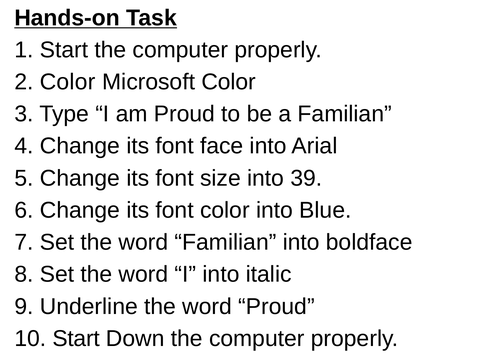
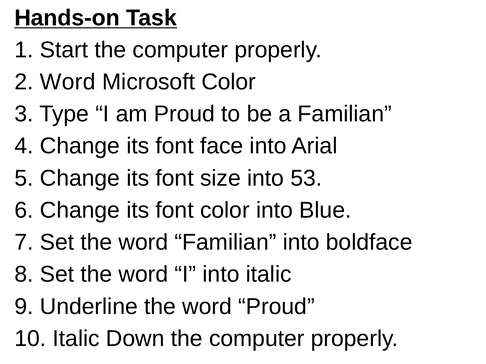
2 Color: Color -> Word
39: 39 -> 53
10 Start: Start -> Italic
